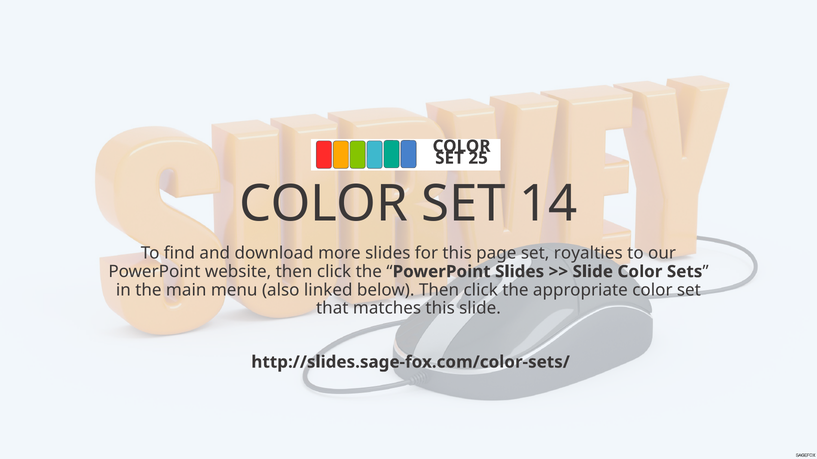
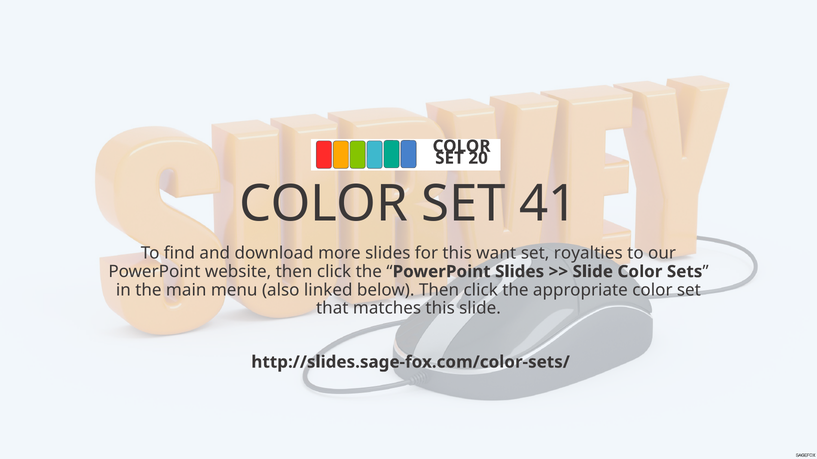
25: 25 -> 20
14: 14 -> 41
page: page -> want
